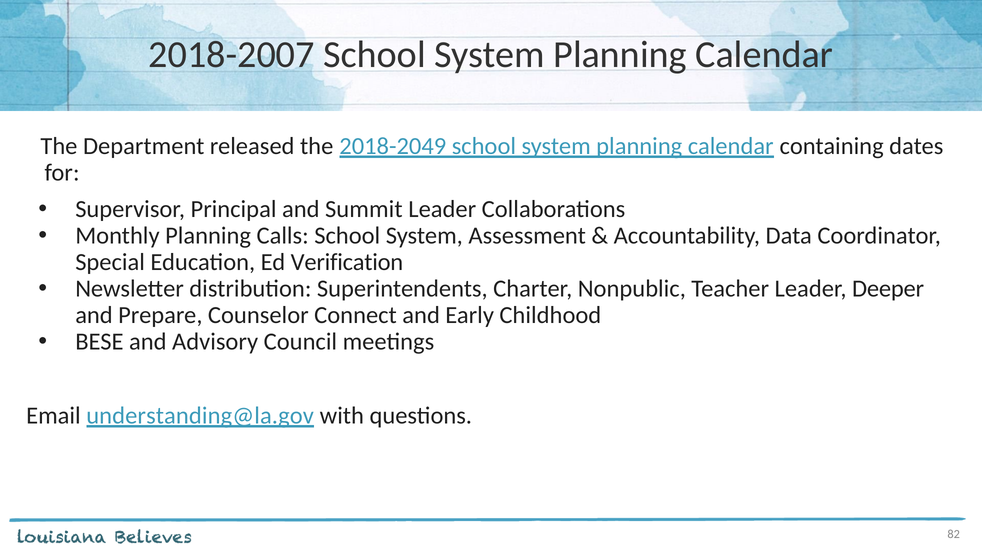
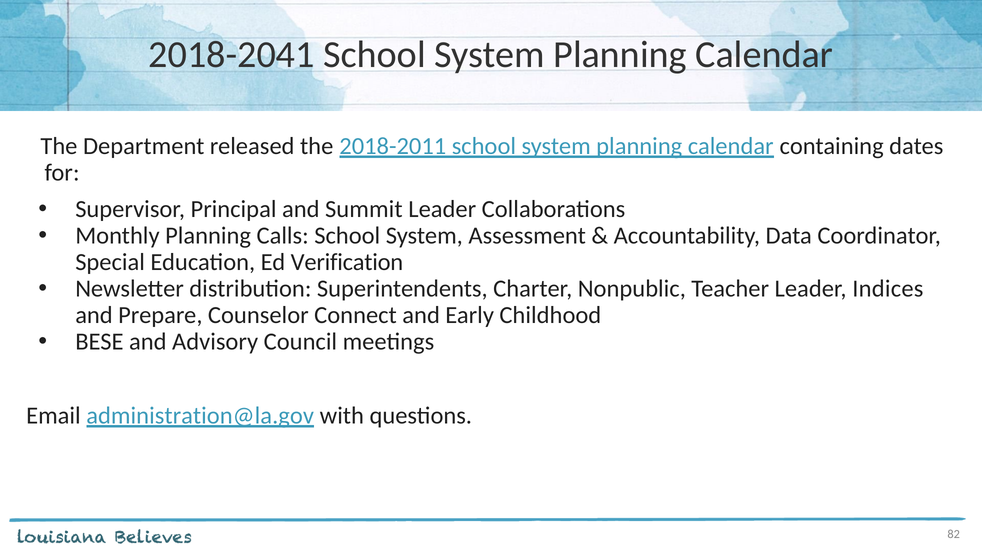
2018-2007: 2018-2007 -> 2018-2041
2018-2049: 2018-2049 -> 2018-2011
Deeper: Deeper -> Indices
understanding@la.gov: understanding@la.gov -> administration@la.gov
